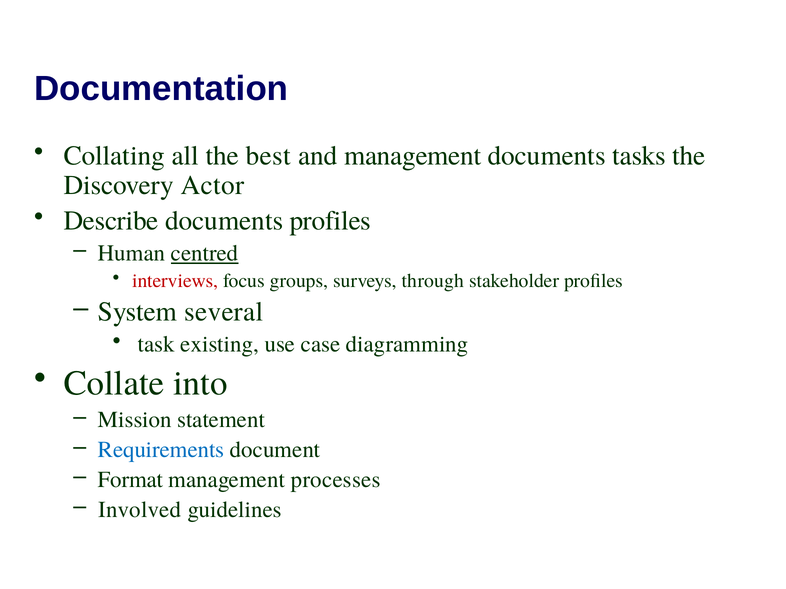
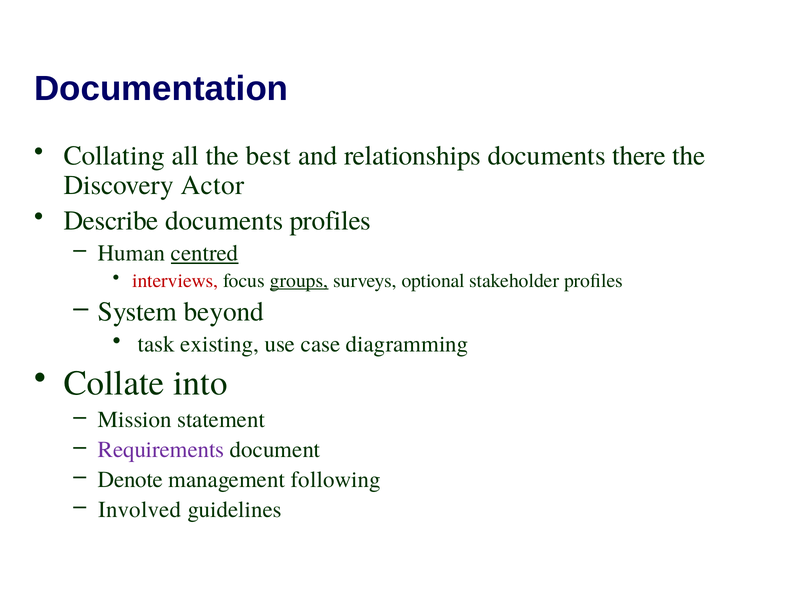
and management: management -> relationships
tasks: tasks -> there
groups underline: none -> present
through: through -> optional
several: several -> beyond
Requirements colour: blue -> purple
Format: Format -> Denote
processes: processes -> following
